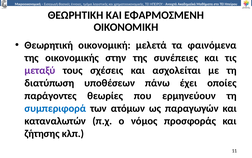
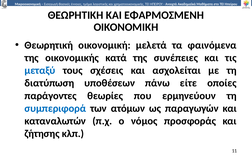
στην: στην -> κατά
μεταξύ colour: purple -> blue
έχει: έχει -> είτε
